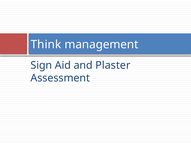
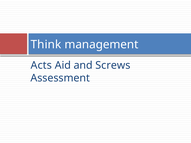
Sign: Sign -> Acts
Plaster: Plaster -> Screws
